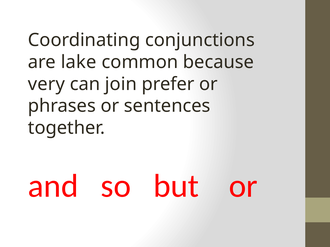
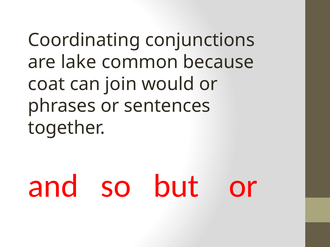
very: very -> coat
prefer: prefer -> would
